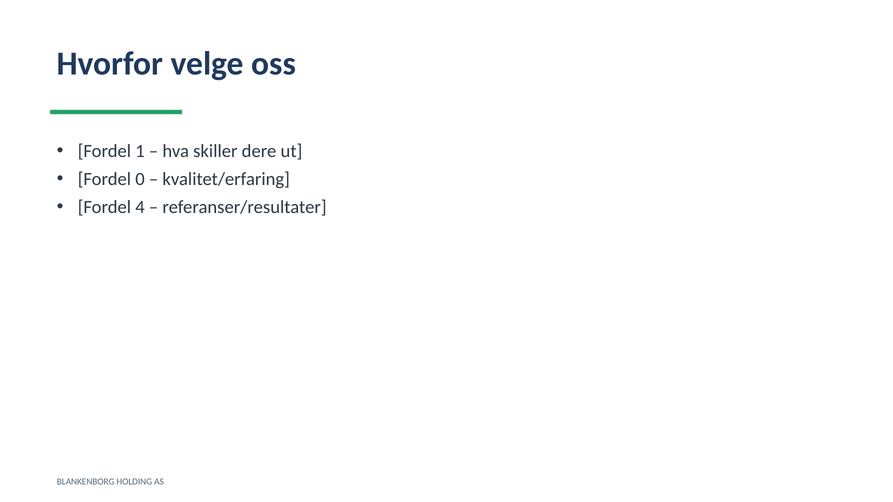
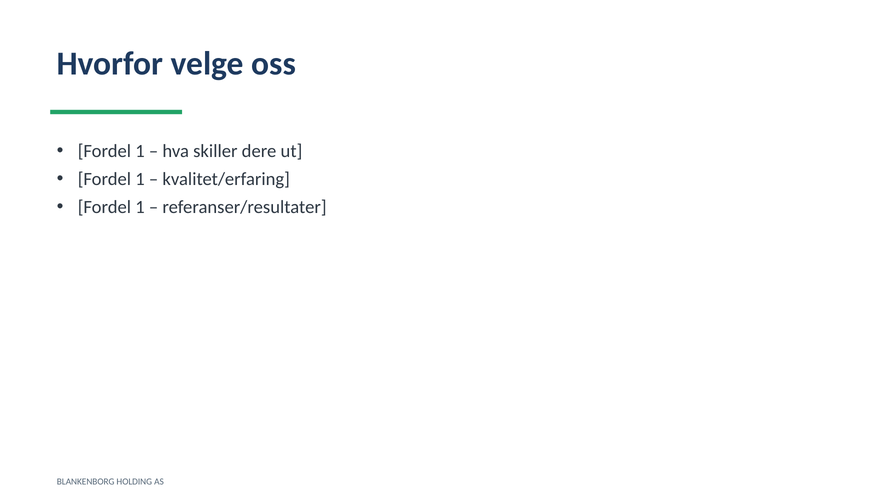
0 at (140, 179): 0 -> 1
4 at (140, 207): 4 -> 1
